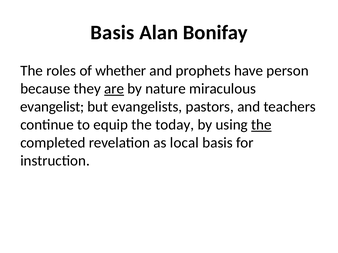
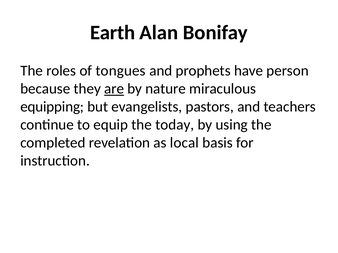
Basis at (112, 33): Basis -> Earth
whether: whether -> tongues
evangelist: evangelist -> equipping
the at (261, 125) underline: present -> none
